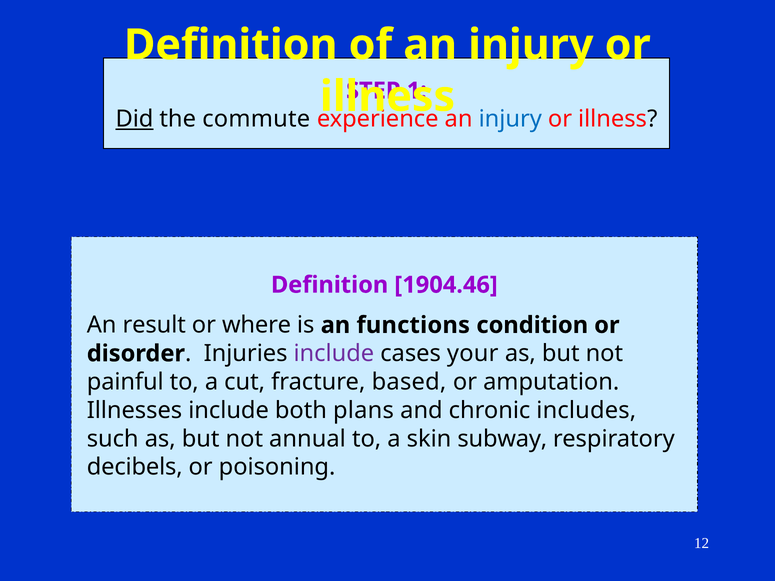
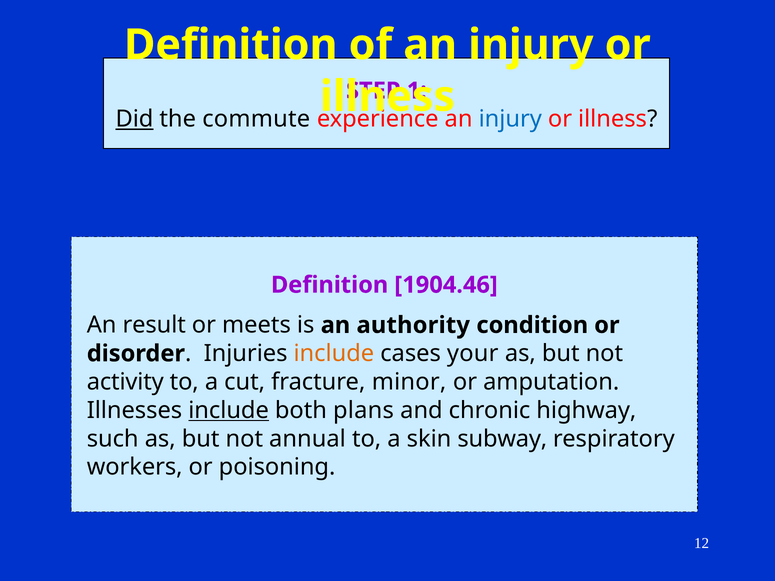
where: where -> meets
functions: functions -> authority
include at (334, 354) colour: purple -> orange
painful: painful -> activity
based: based -> minor
include at (229, 411) underline: none -> present
includes: includes -> highway
decibels: decibels -> workers
